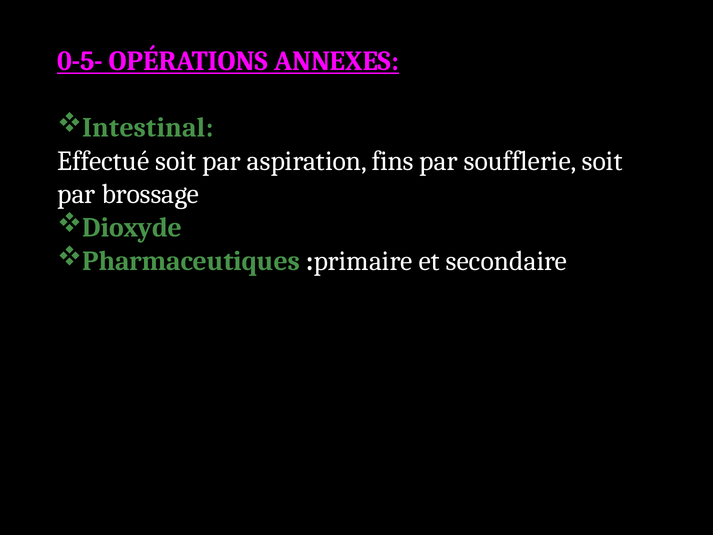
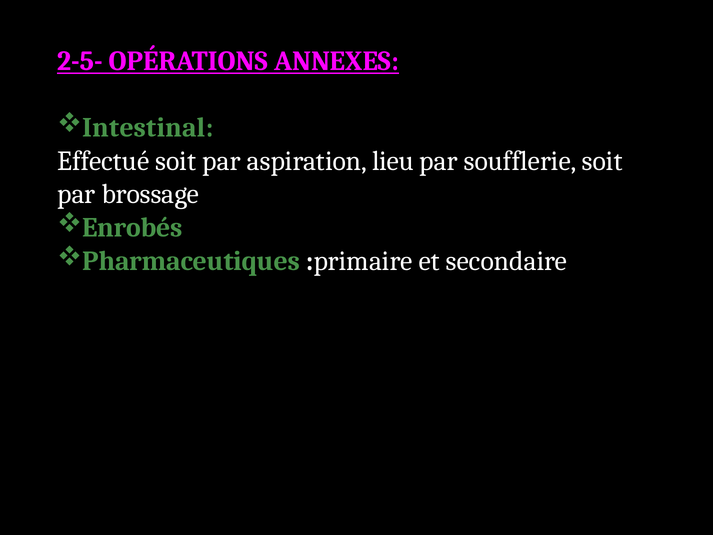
0-5-: 0-5- -> 2-5-
fins: fins -> lieu
Dioxyde: Dioxyde -> Enrobés
